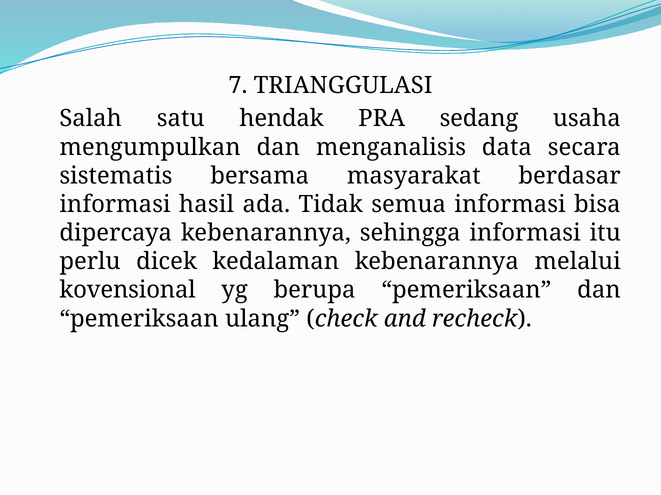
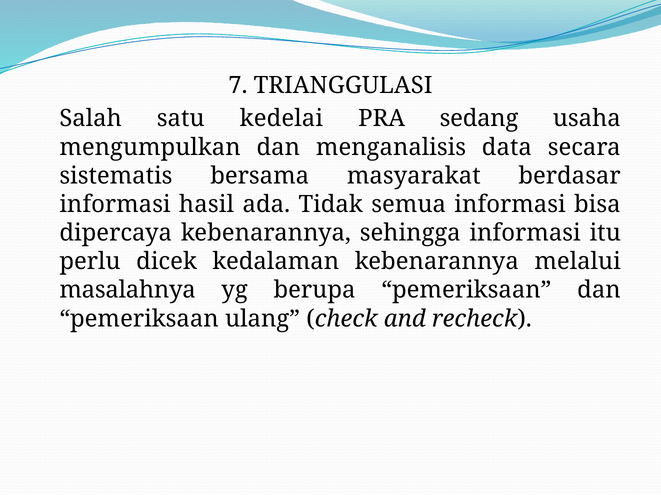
hendak: hendak -> kedelai
kovensional: kovensional -> masalahnya
